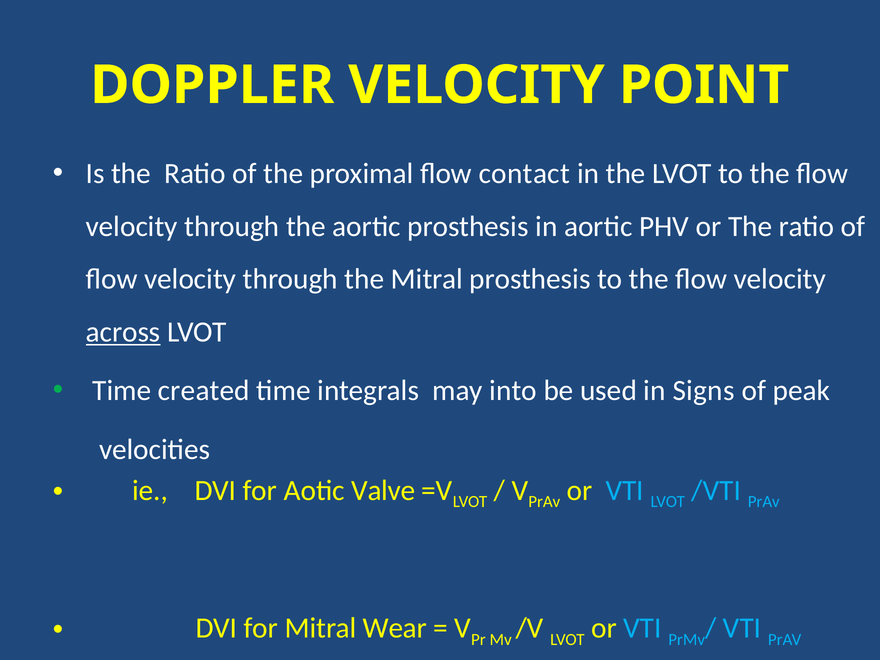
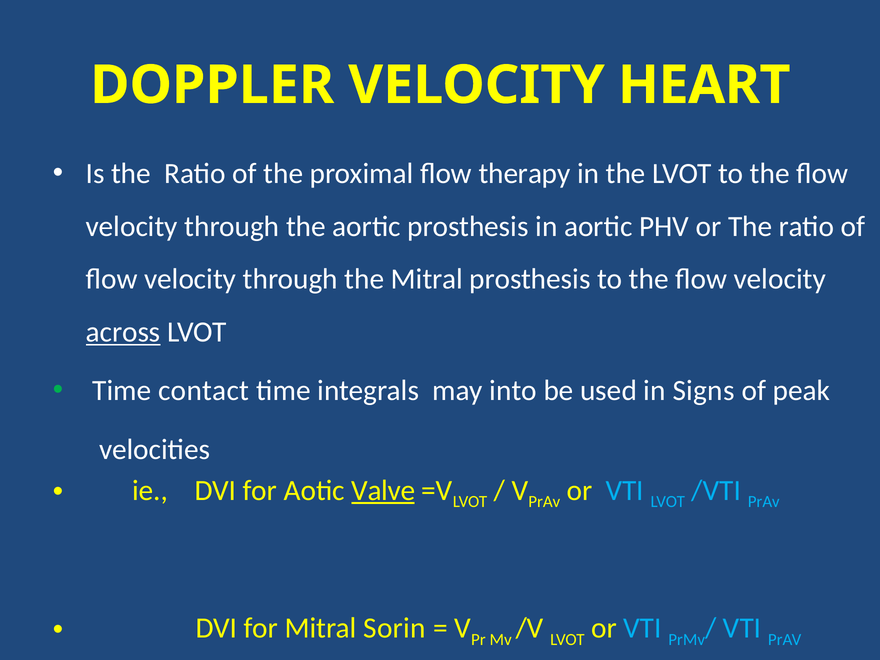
POINT: POINT -> HEART
contact: contact -> therapy
created: created -> contact
Valve underline: none -> present
Wear: Wear -> Sorin
